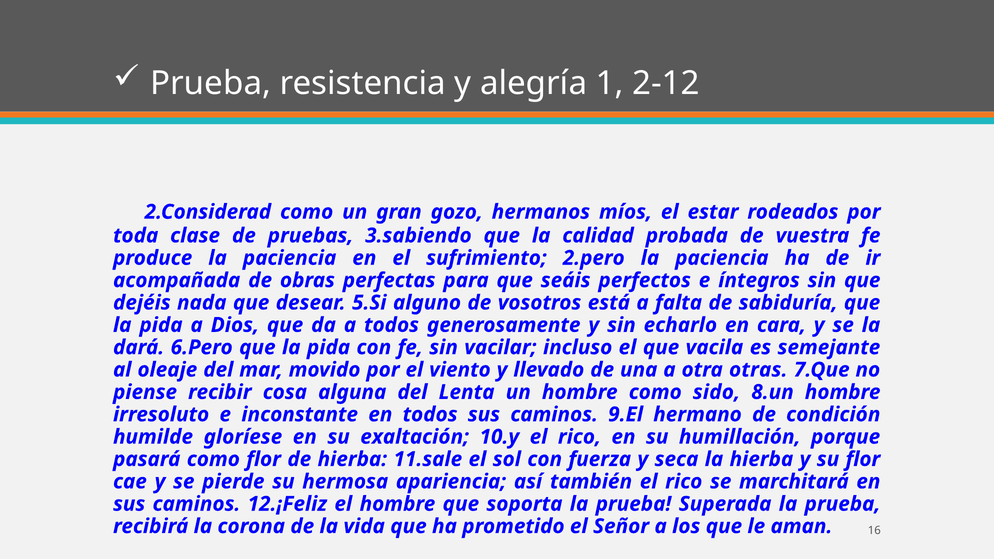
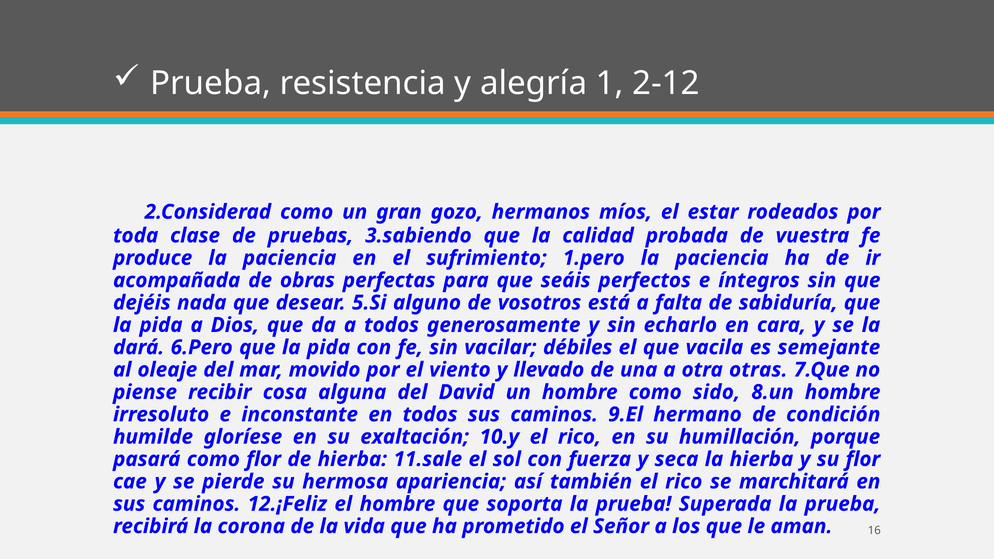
2.pero: 2.pero -> 1.pero
incluso: incluso -> débiles
Lenta: Lenta -> David
